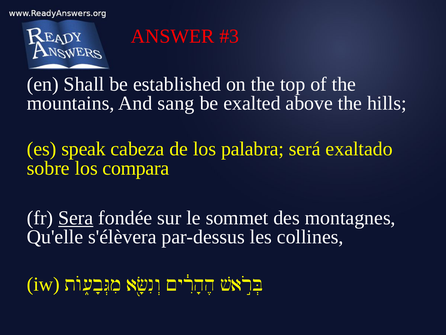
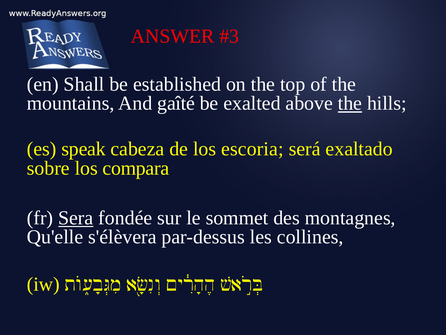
sang: sang -> gaîté
the at (350, 103) underline: none -> present
palabra: palabra -> escoria
